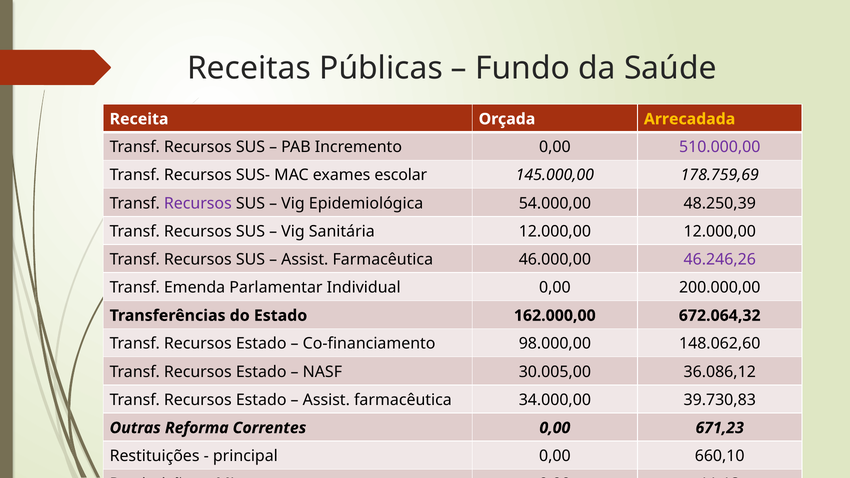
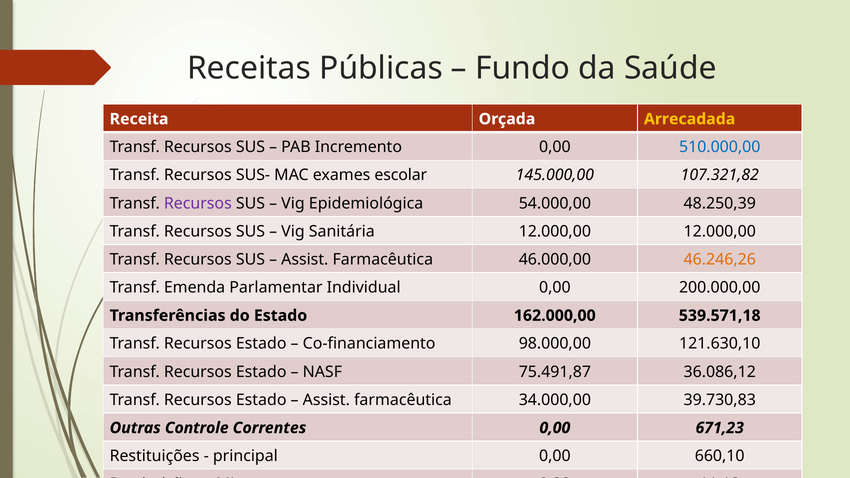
510.000,00 colour: purple -> blue
178.759,69: 178.759,69 -> 107.321,82
46.246,26 colour: purple -> orange
672.064,32: 672.064,32 -> 539.571,18
148.062,60: 148.062,60 -> 121.630,10
30.005,00: 30.005,00 -> 75.491,87
Reforma: Reforma -> Controle
